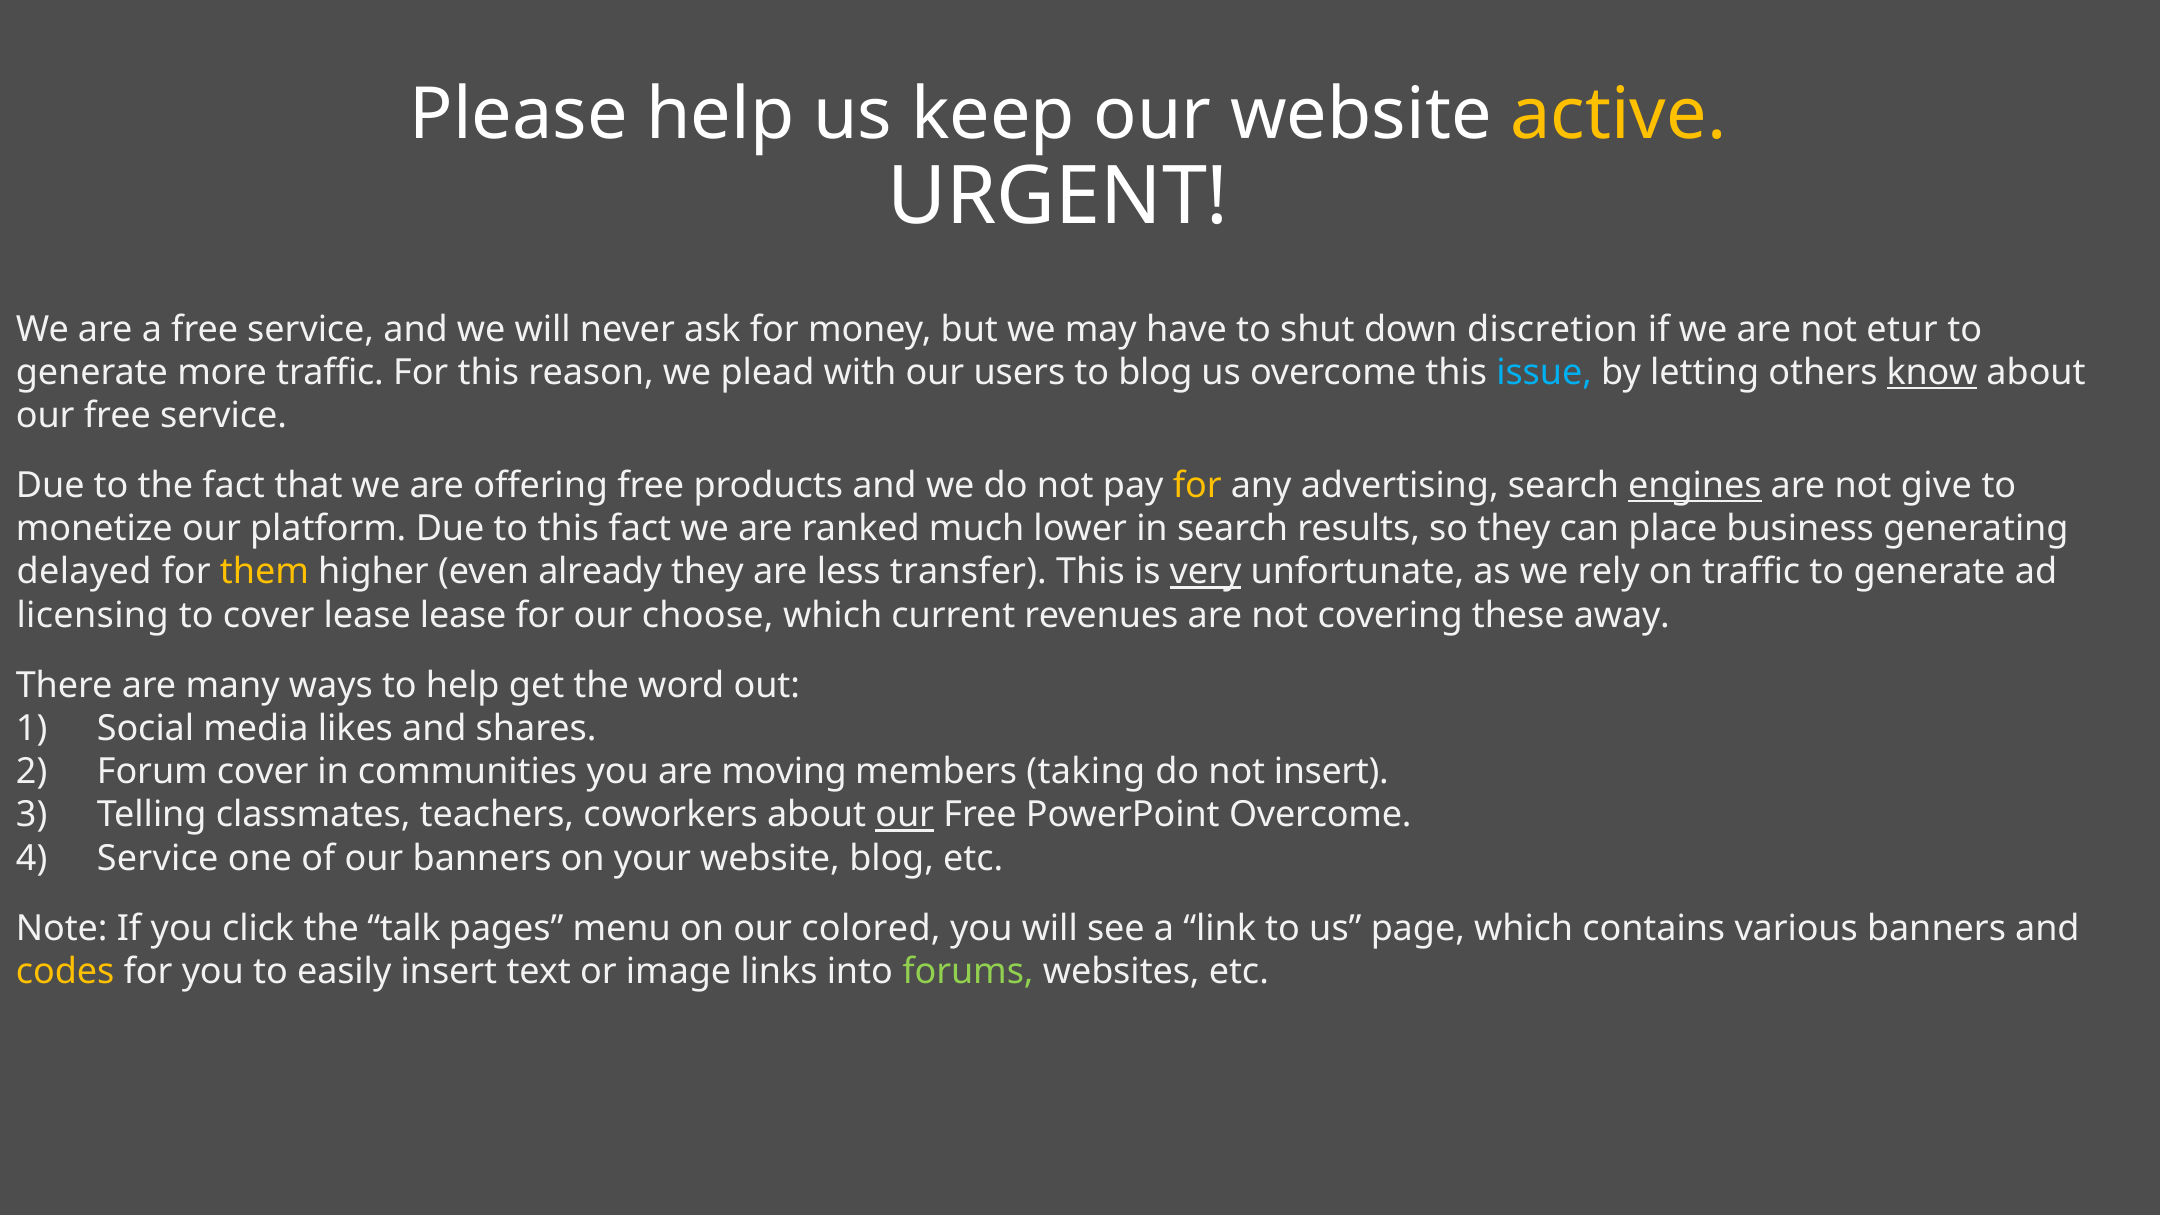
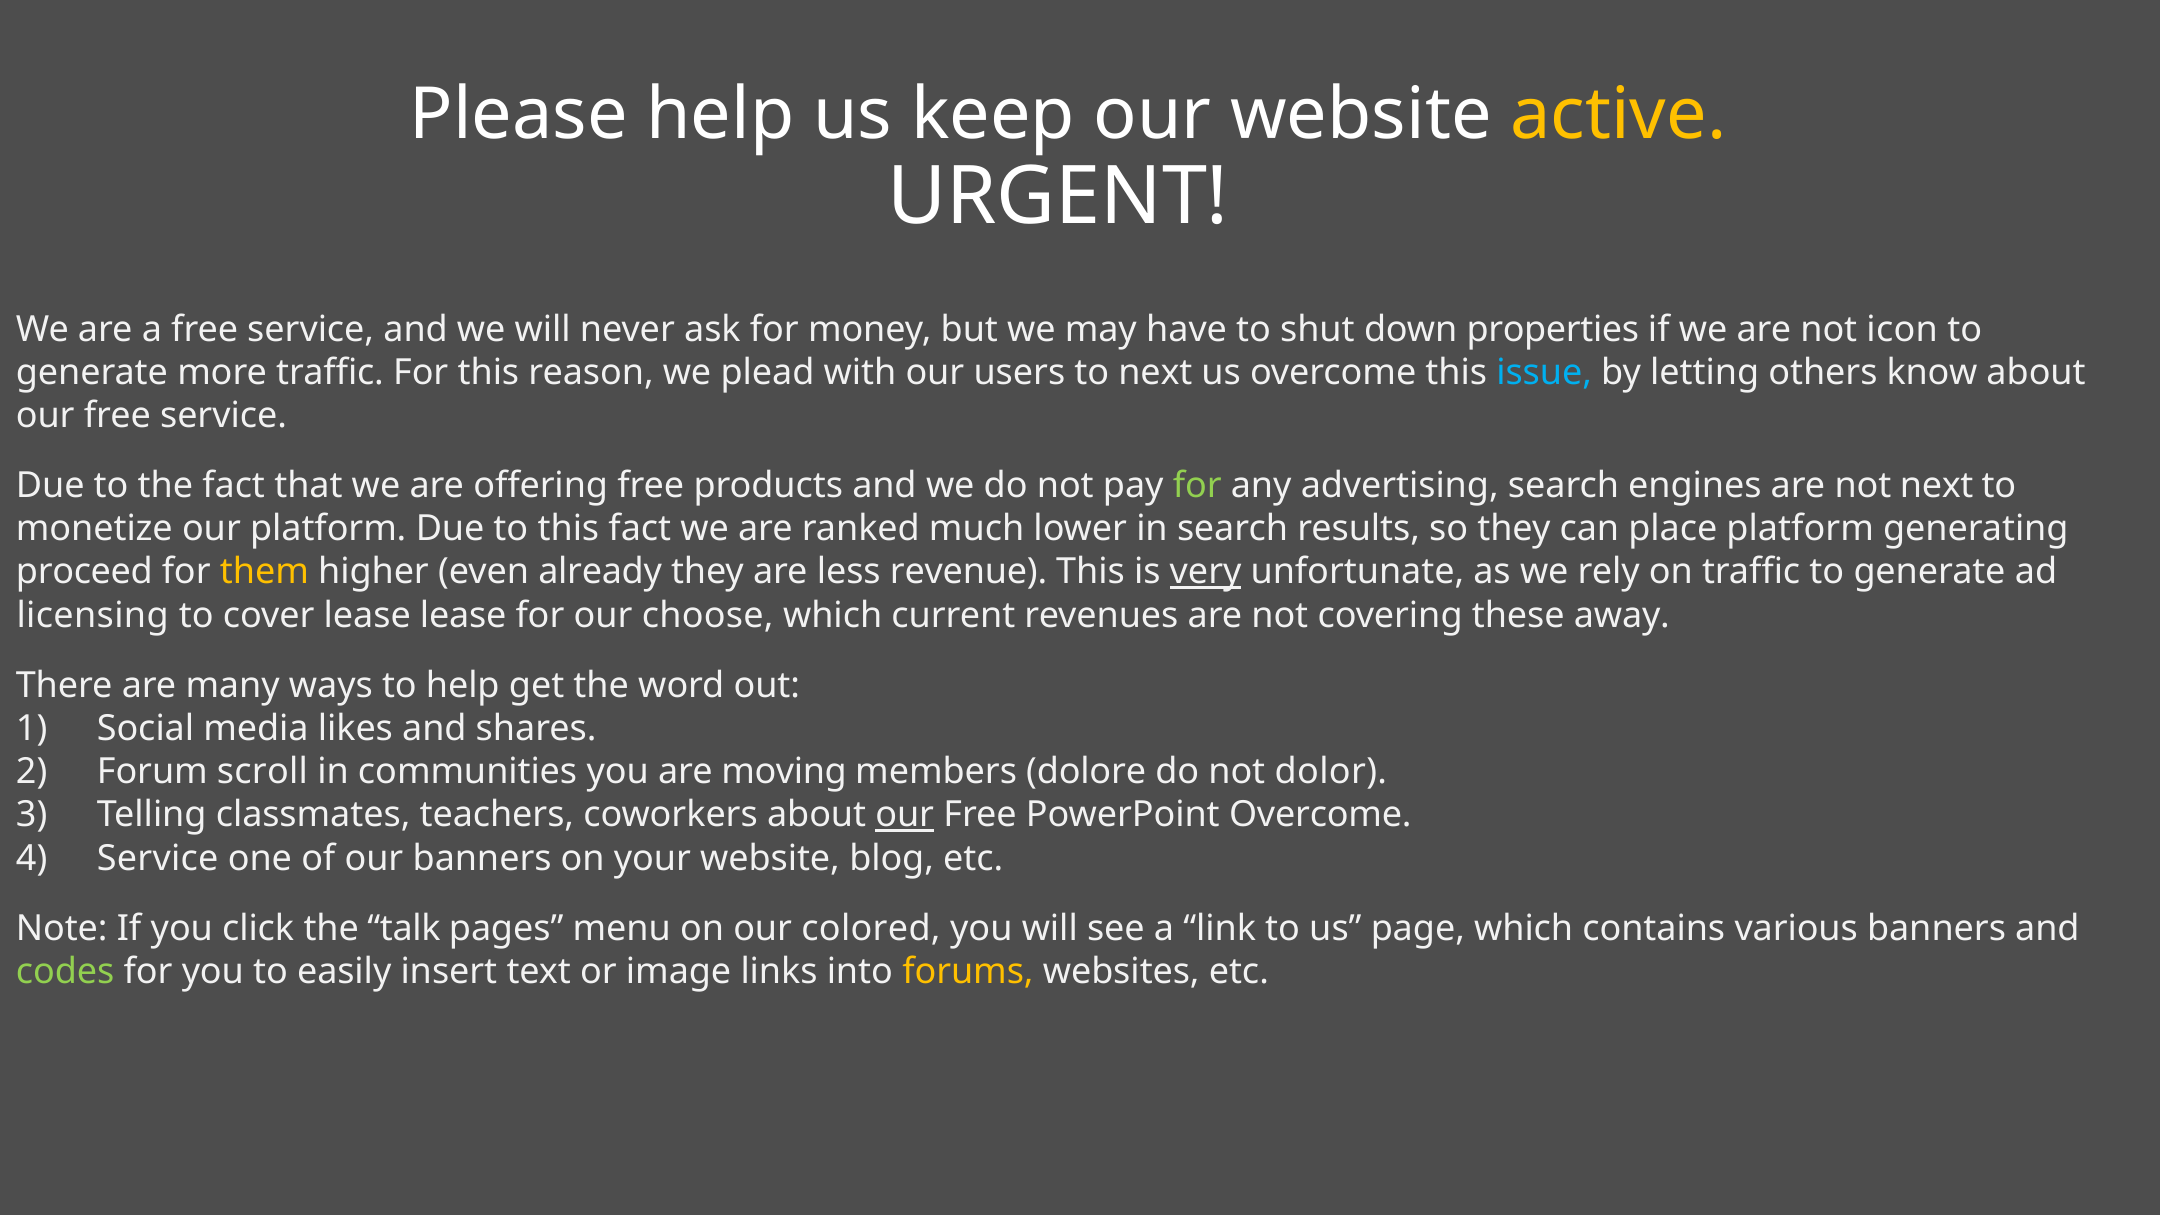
discretion: discretion -> properties
etur: etur -> icon
to blog: blog -> next
know underline: present -> none
for at (1197, 486) colour: yellow -> light green
engines underline: present -> none
not give: give -> next
place business: business -> platform
delayed: delayed -> proceed
transfer: transfer -> revenue
Forum cover: cover -> scroll
taking: taking -> dolore
not insert: insert -> dolor
codes colour: yellow -> light green
forums colour: light green -> yellow
